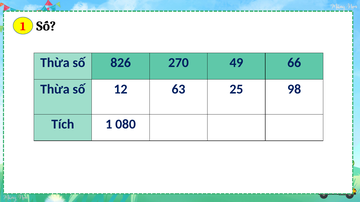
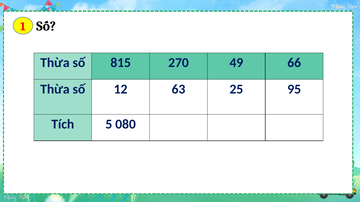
826: 826 -> 815
98: 98 -> 95
Tích 1: 1 -> 5
